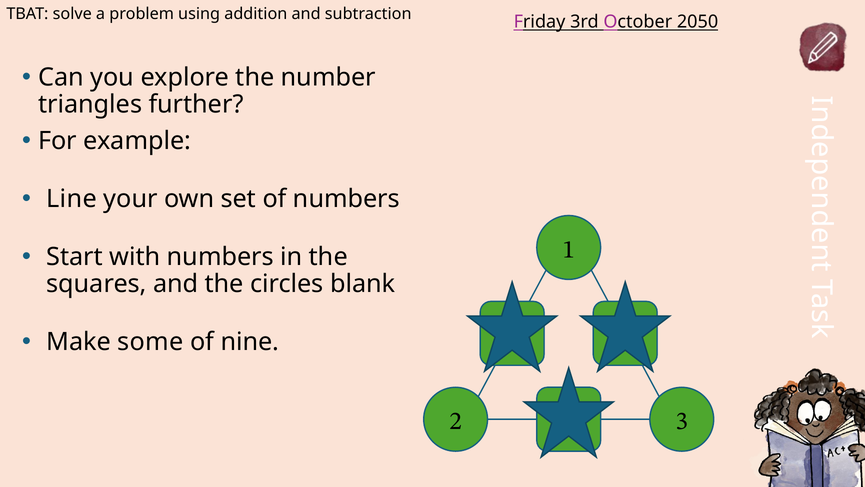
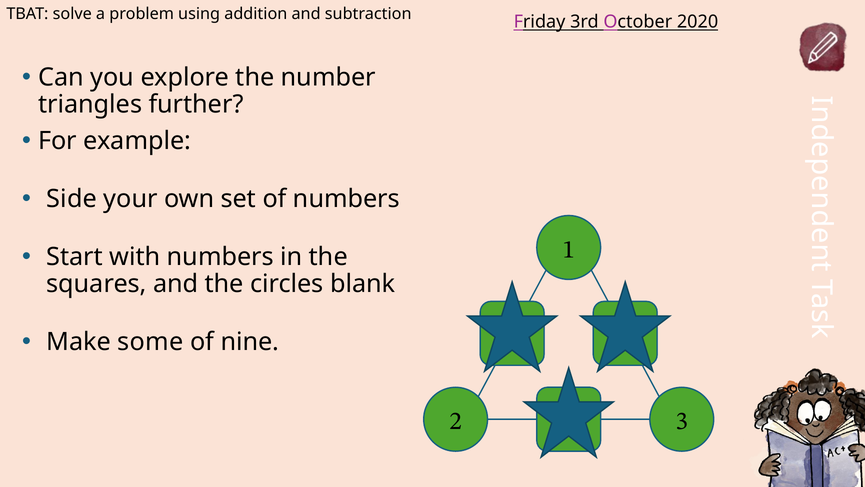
2050: 2050 -> 2020
Line: Line -> Side
